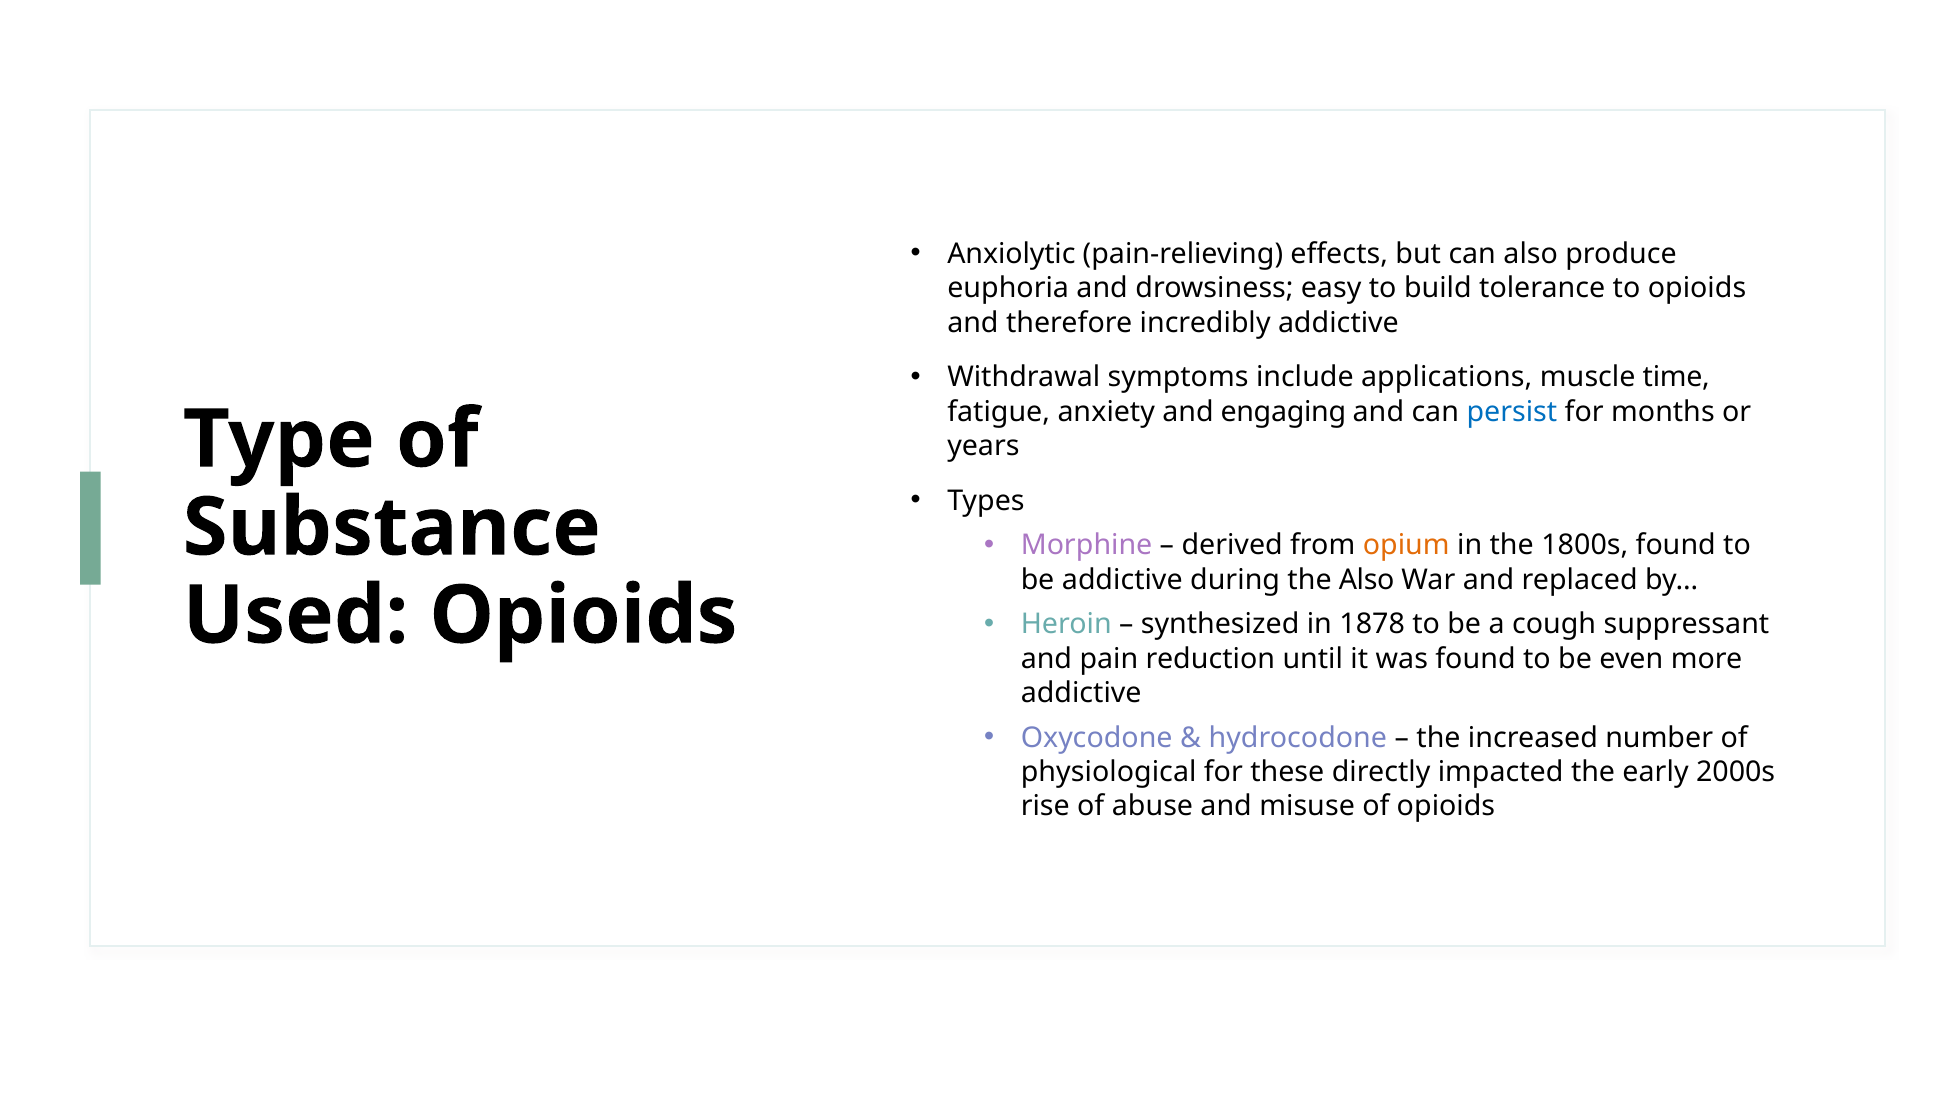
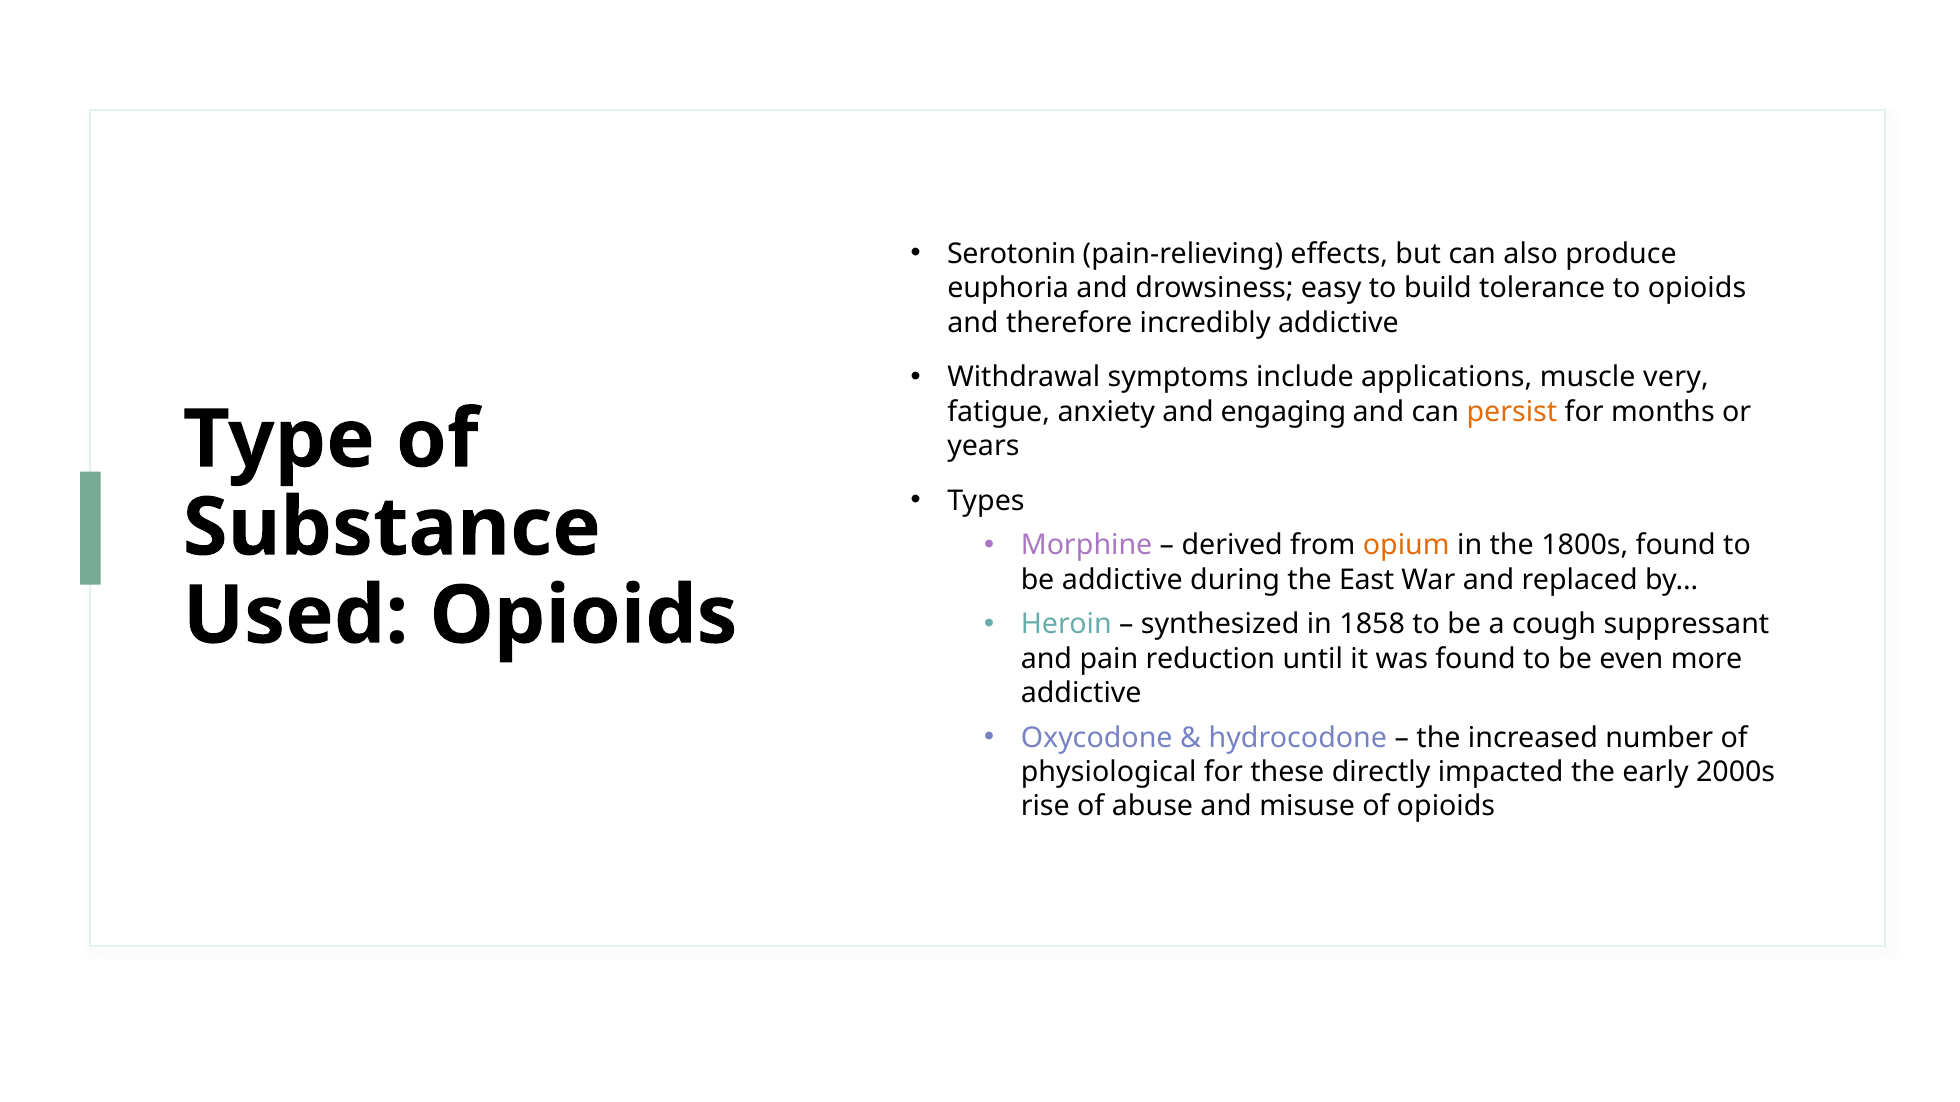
Anxiolytic: Anxiolytic -> Serotonin
time: time -> very
persist colour: blue -> orange
the Also: Also -> East
1878: 1878 -> 1858
